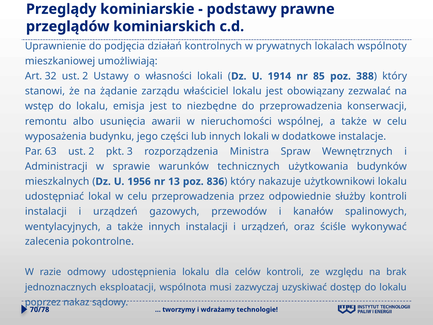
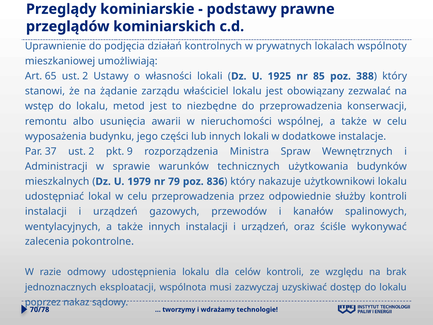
32: 32 -> 65
1914: 1914 -> 1925
emisja: emisja -> metod
63: 63 -> 37
3: 3 -> 9
1956: 1956 -> 1979
13: 13 -> 79
